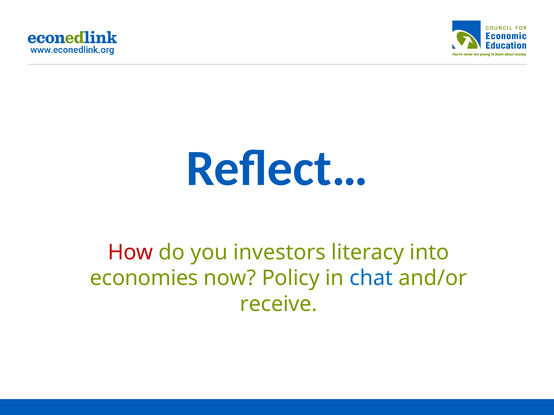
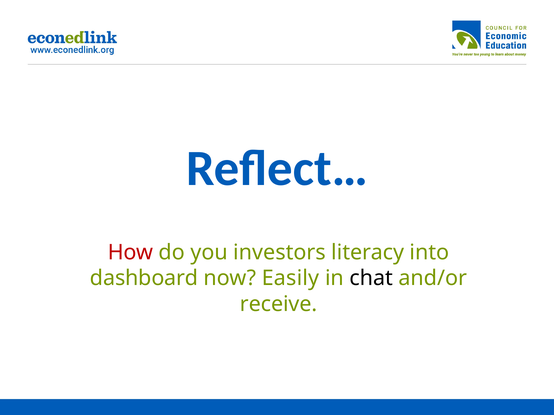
economies: economies -> dashboard
Policy: Policy -> Easily
chat colour: blue -> black
